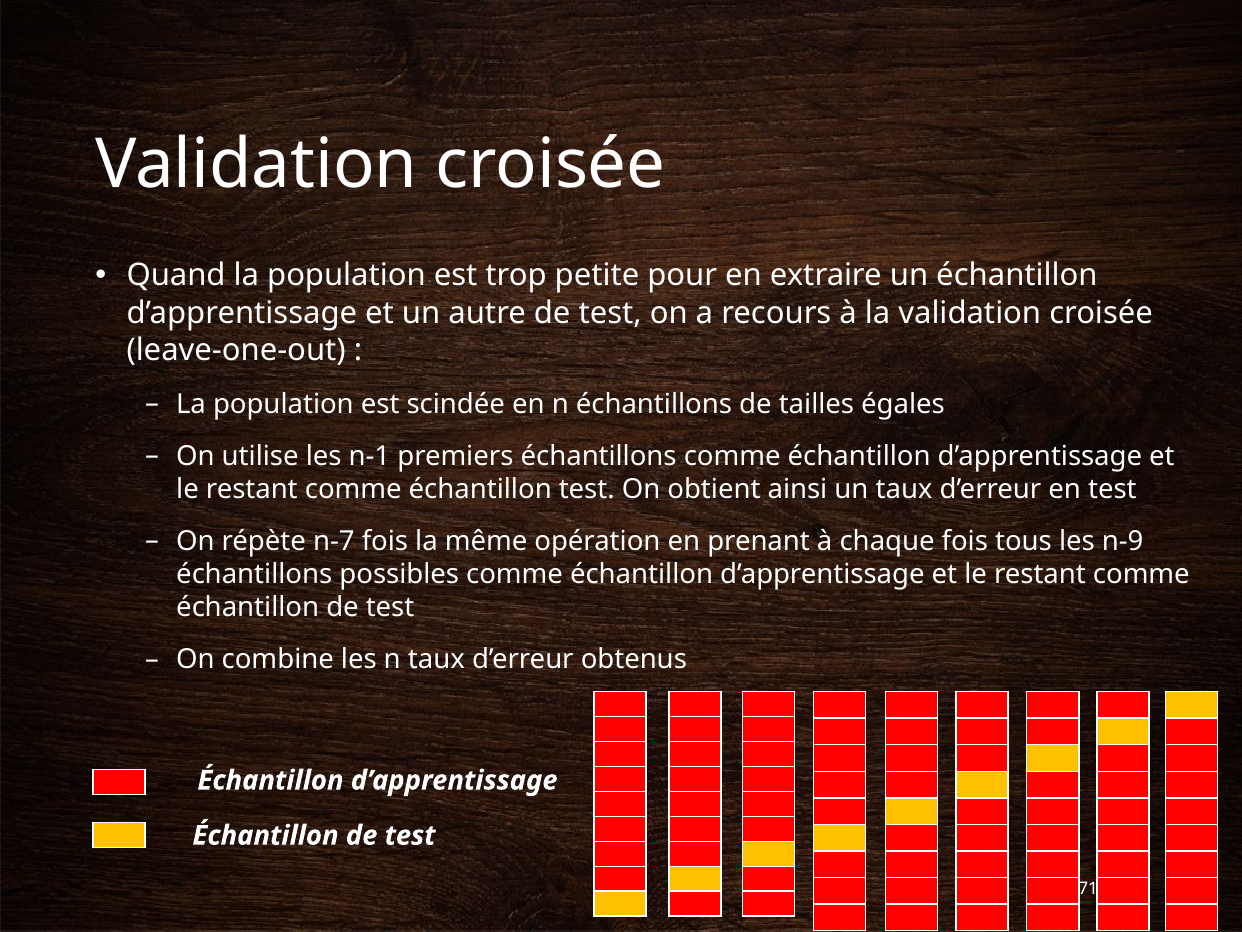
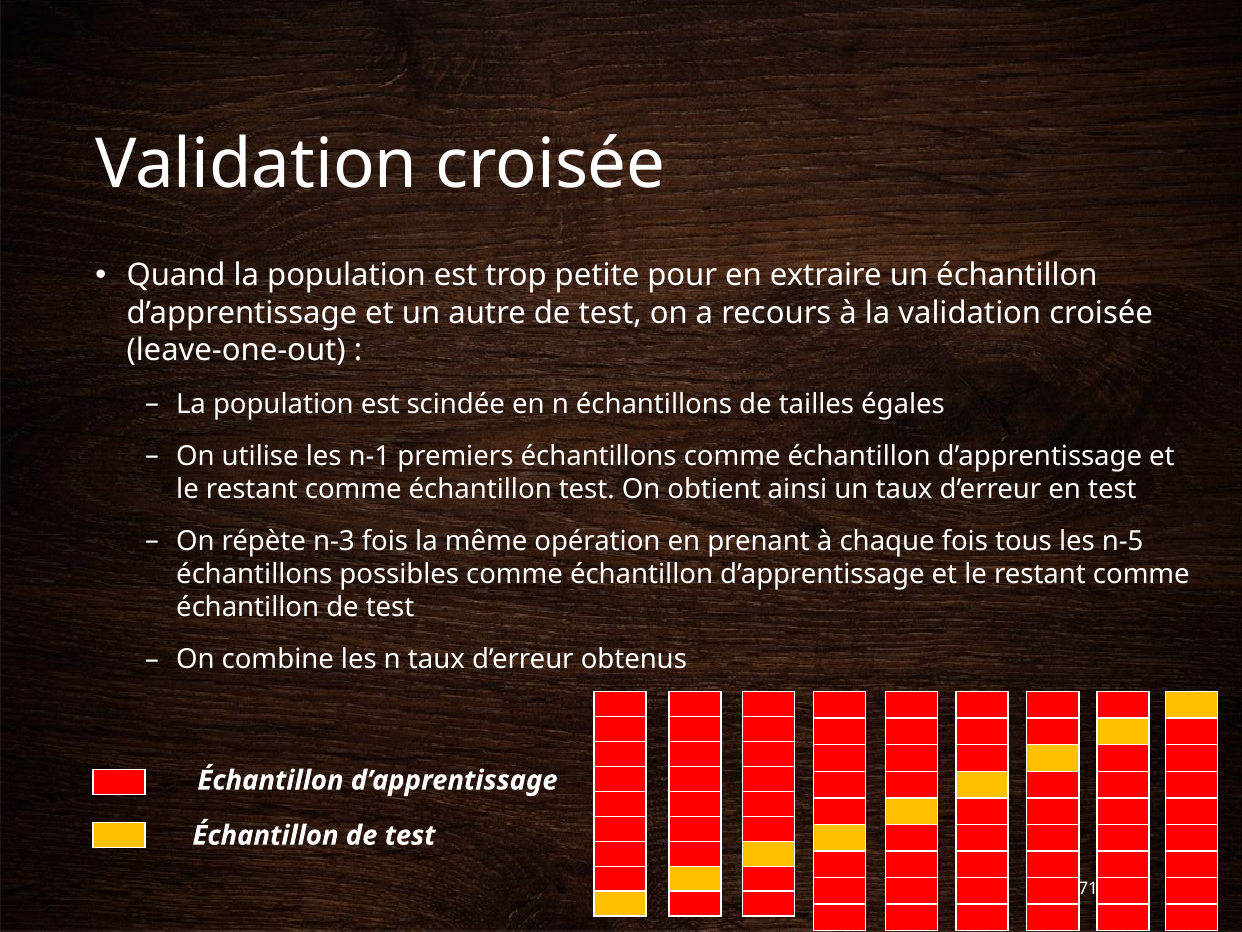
n-7: n-7 -> n-3
n-9: n-9 -> n-5
